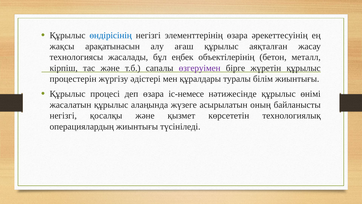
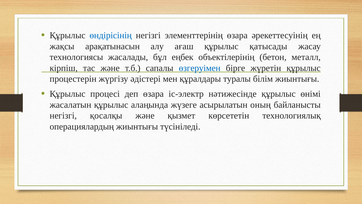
аяқталған: аяқталған -> қатысады
өзгеруімен colour: purple -> blue
іс-немесе: іс-немесе -> іс-электр
